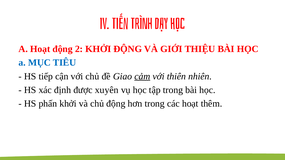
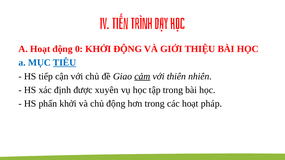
2: 2 -> 0
TIÊU underline: none -> present
thêm: thêm -> pháp
